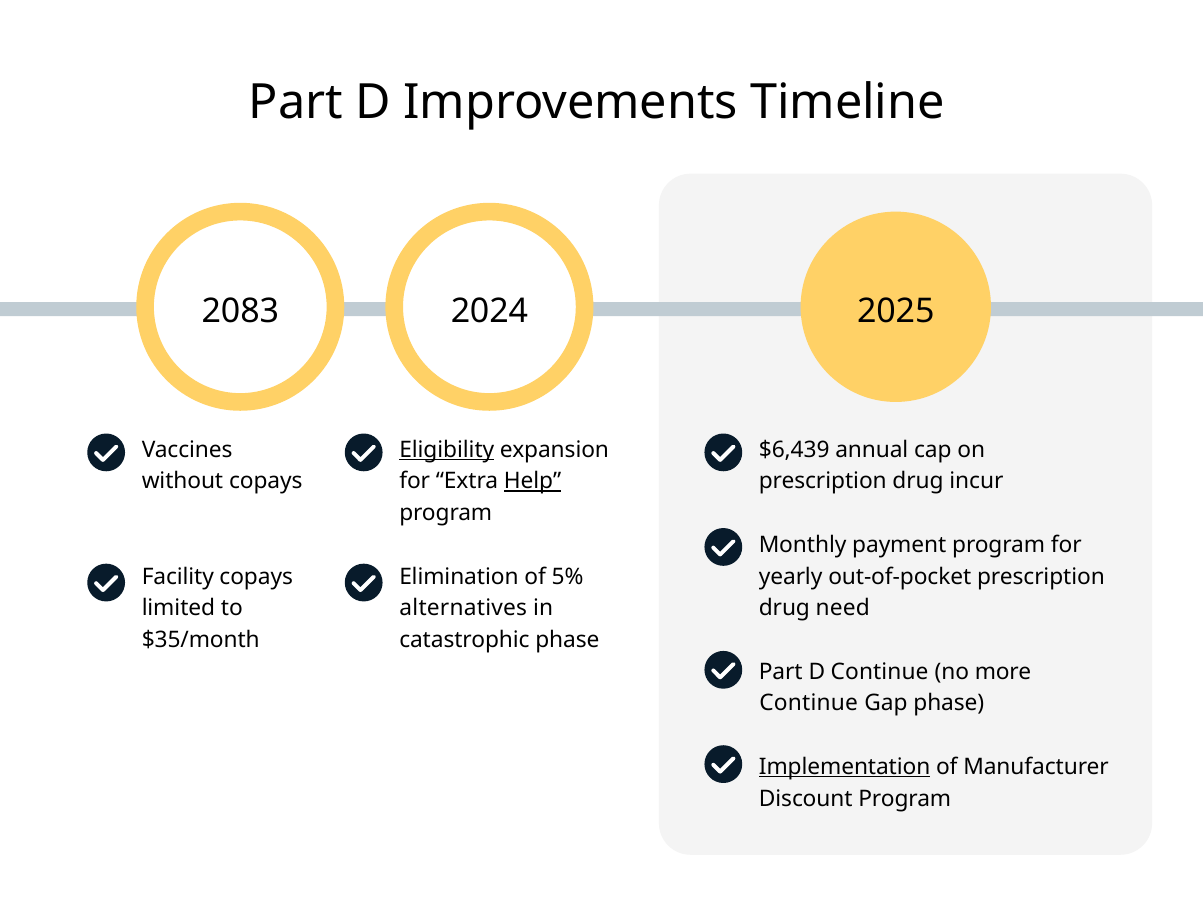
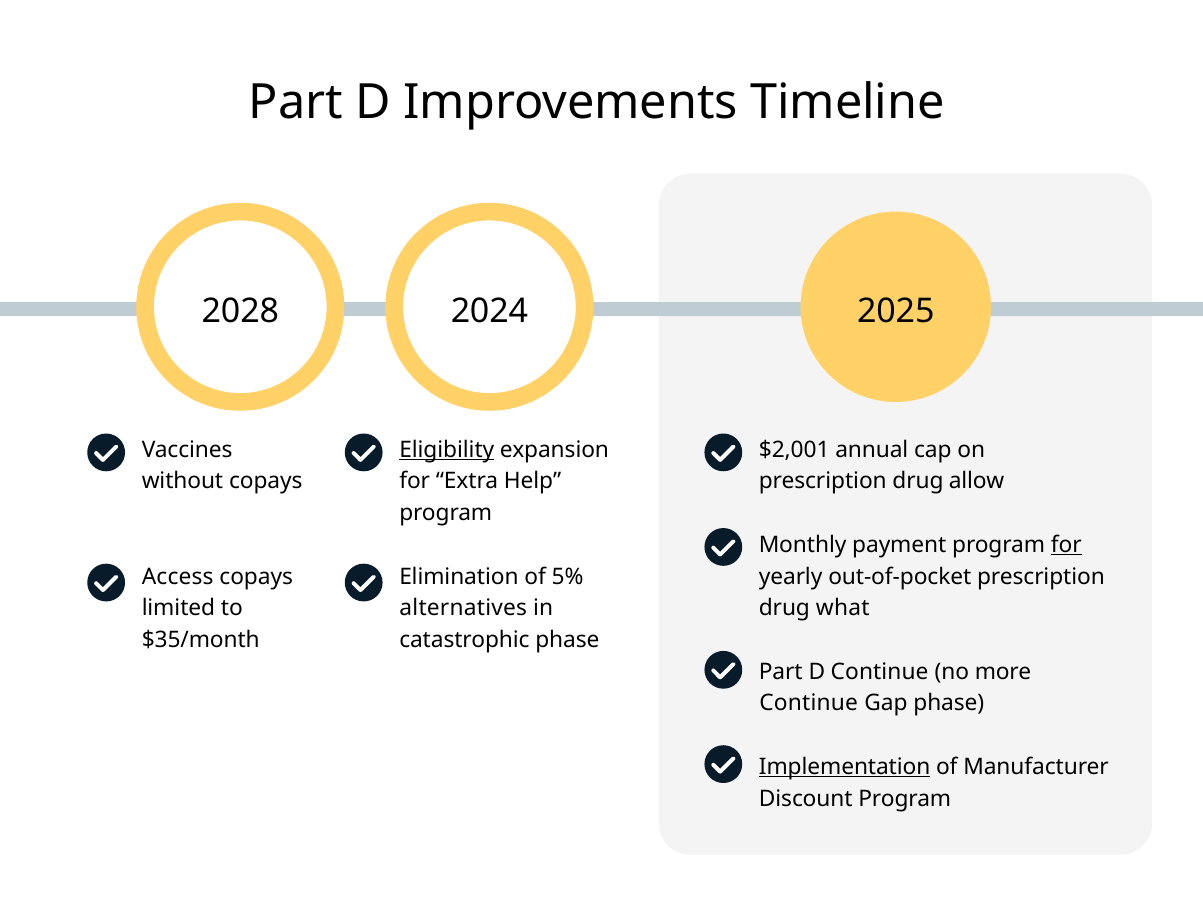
2083: 2083 -> 2028
$6,439: $6,439 -> $2,001
Help underline: present -> none
incur: incur -> allow
for at (1066, 545) underline: none -> present
Facility: Facility -> Access
need: need -> what
